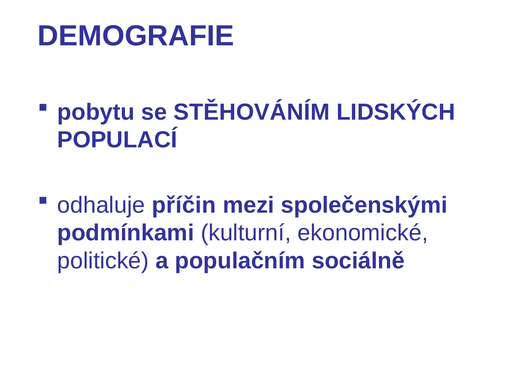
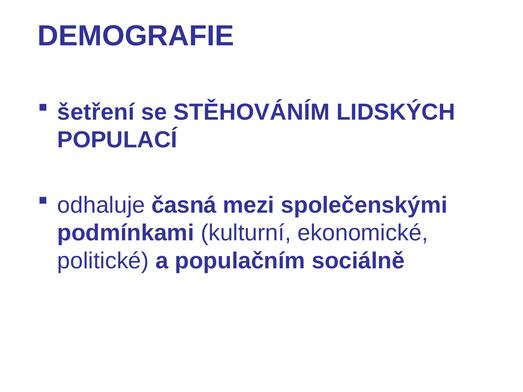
pobytu: pobytu -> šetření
příčin: příčin -> časná
